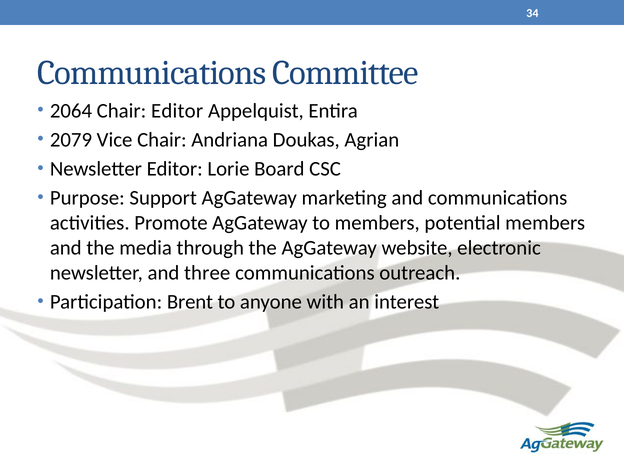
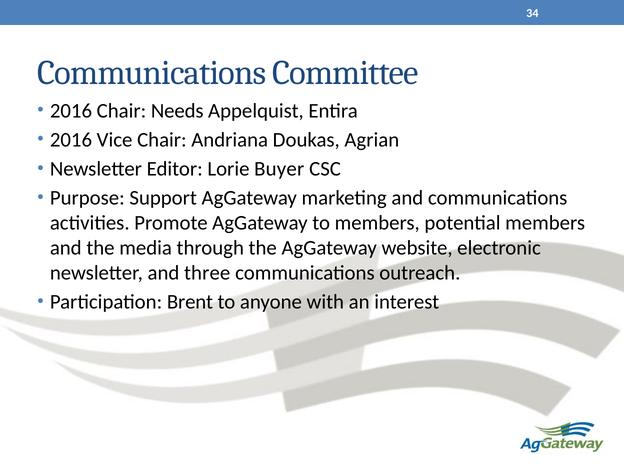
2064 at (71, 111): 2064 -> 2016
Chair Editor: Editor -> Needs
2079 at (71, 140): 2079 -> 2016
Board: Board -> Buyer
